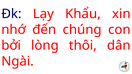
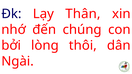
Khẩu: Khẩu -> Thân
